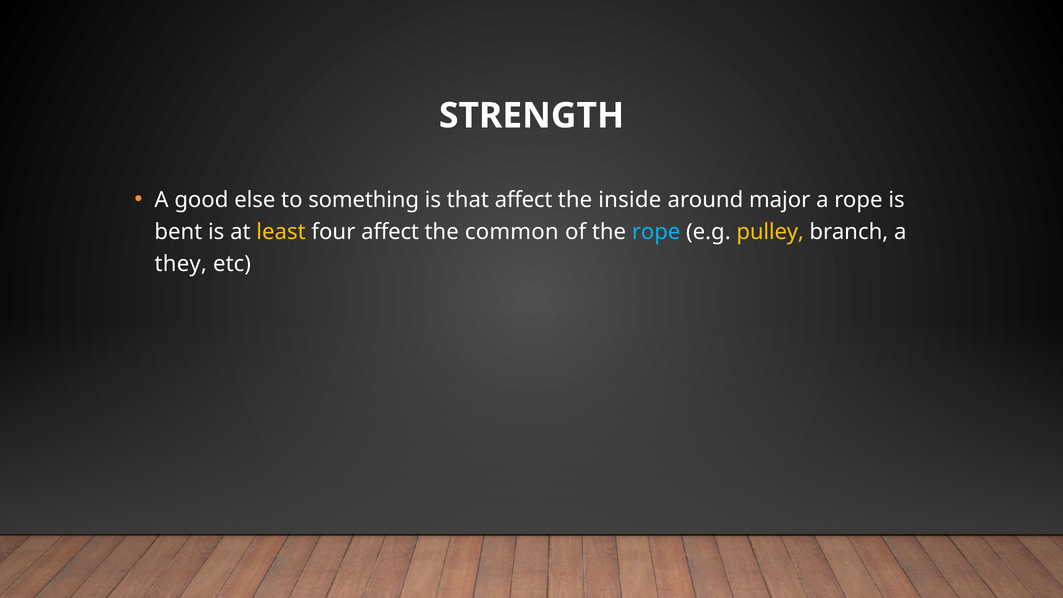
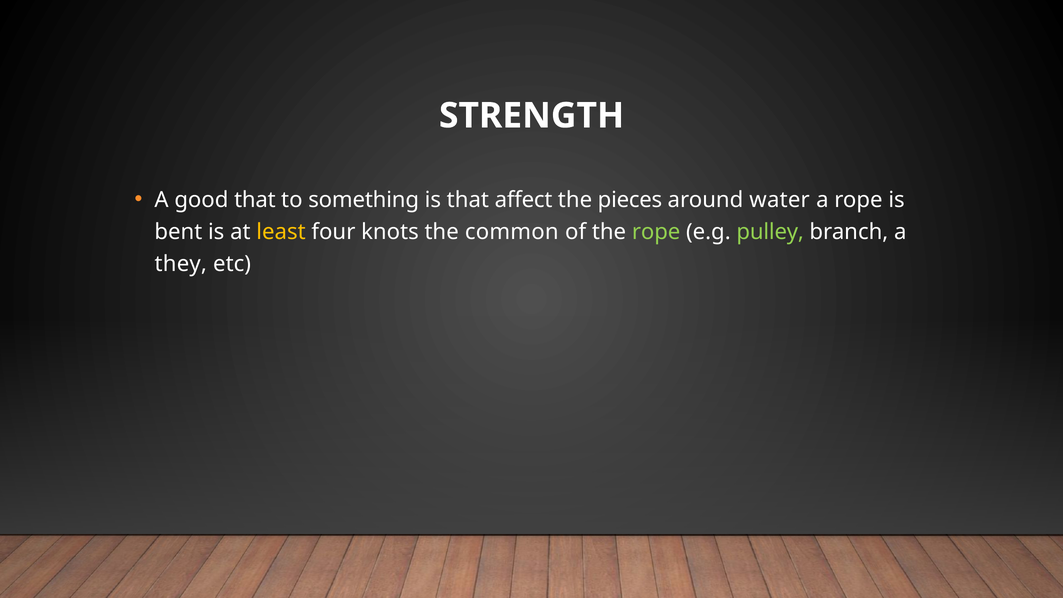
good else: else -> that
inside: inside -> pieces
major: major -> water
four affect: affect -> knots
rope at (656, 232) colour: light blue -> light green
pulley colour: yellow -> light green
